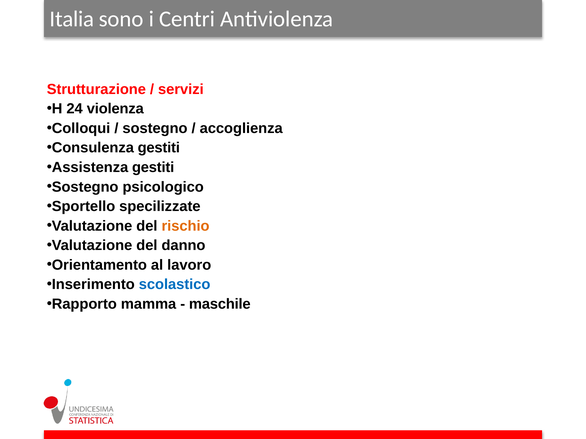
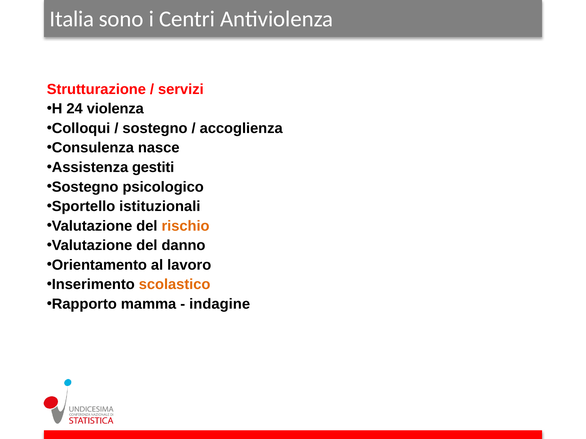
Consulenza gestiti: gestiti -> nasce
specilizzate: specilizzate -> istituzionali
scolastico colour: blue -> orange
maschile: maschile -> indagine
